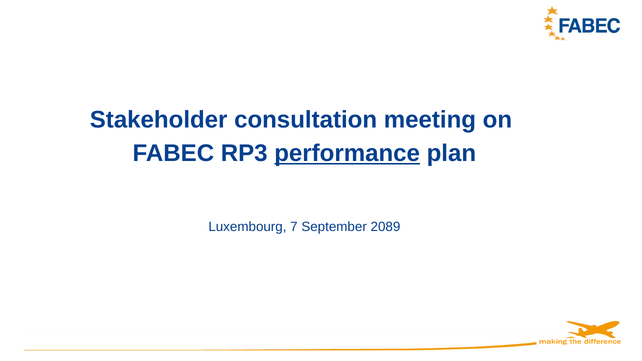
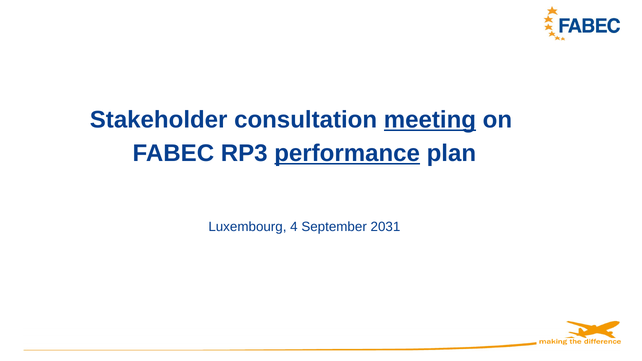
meeting underline: none -> present
7: 7 -> 4
2089: 2089 -> 2031
